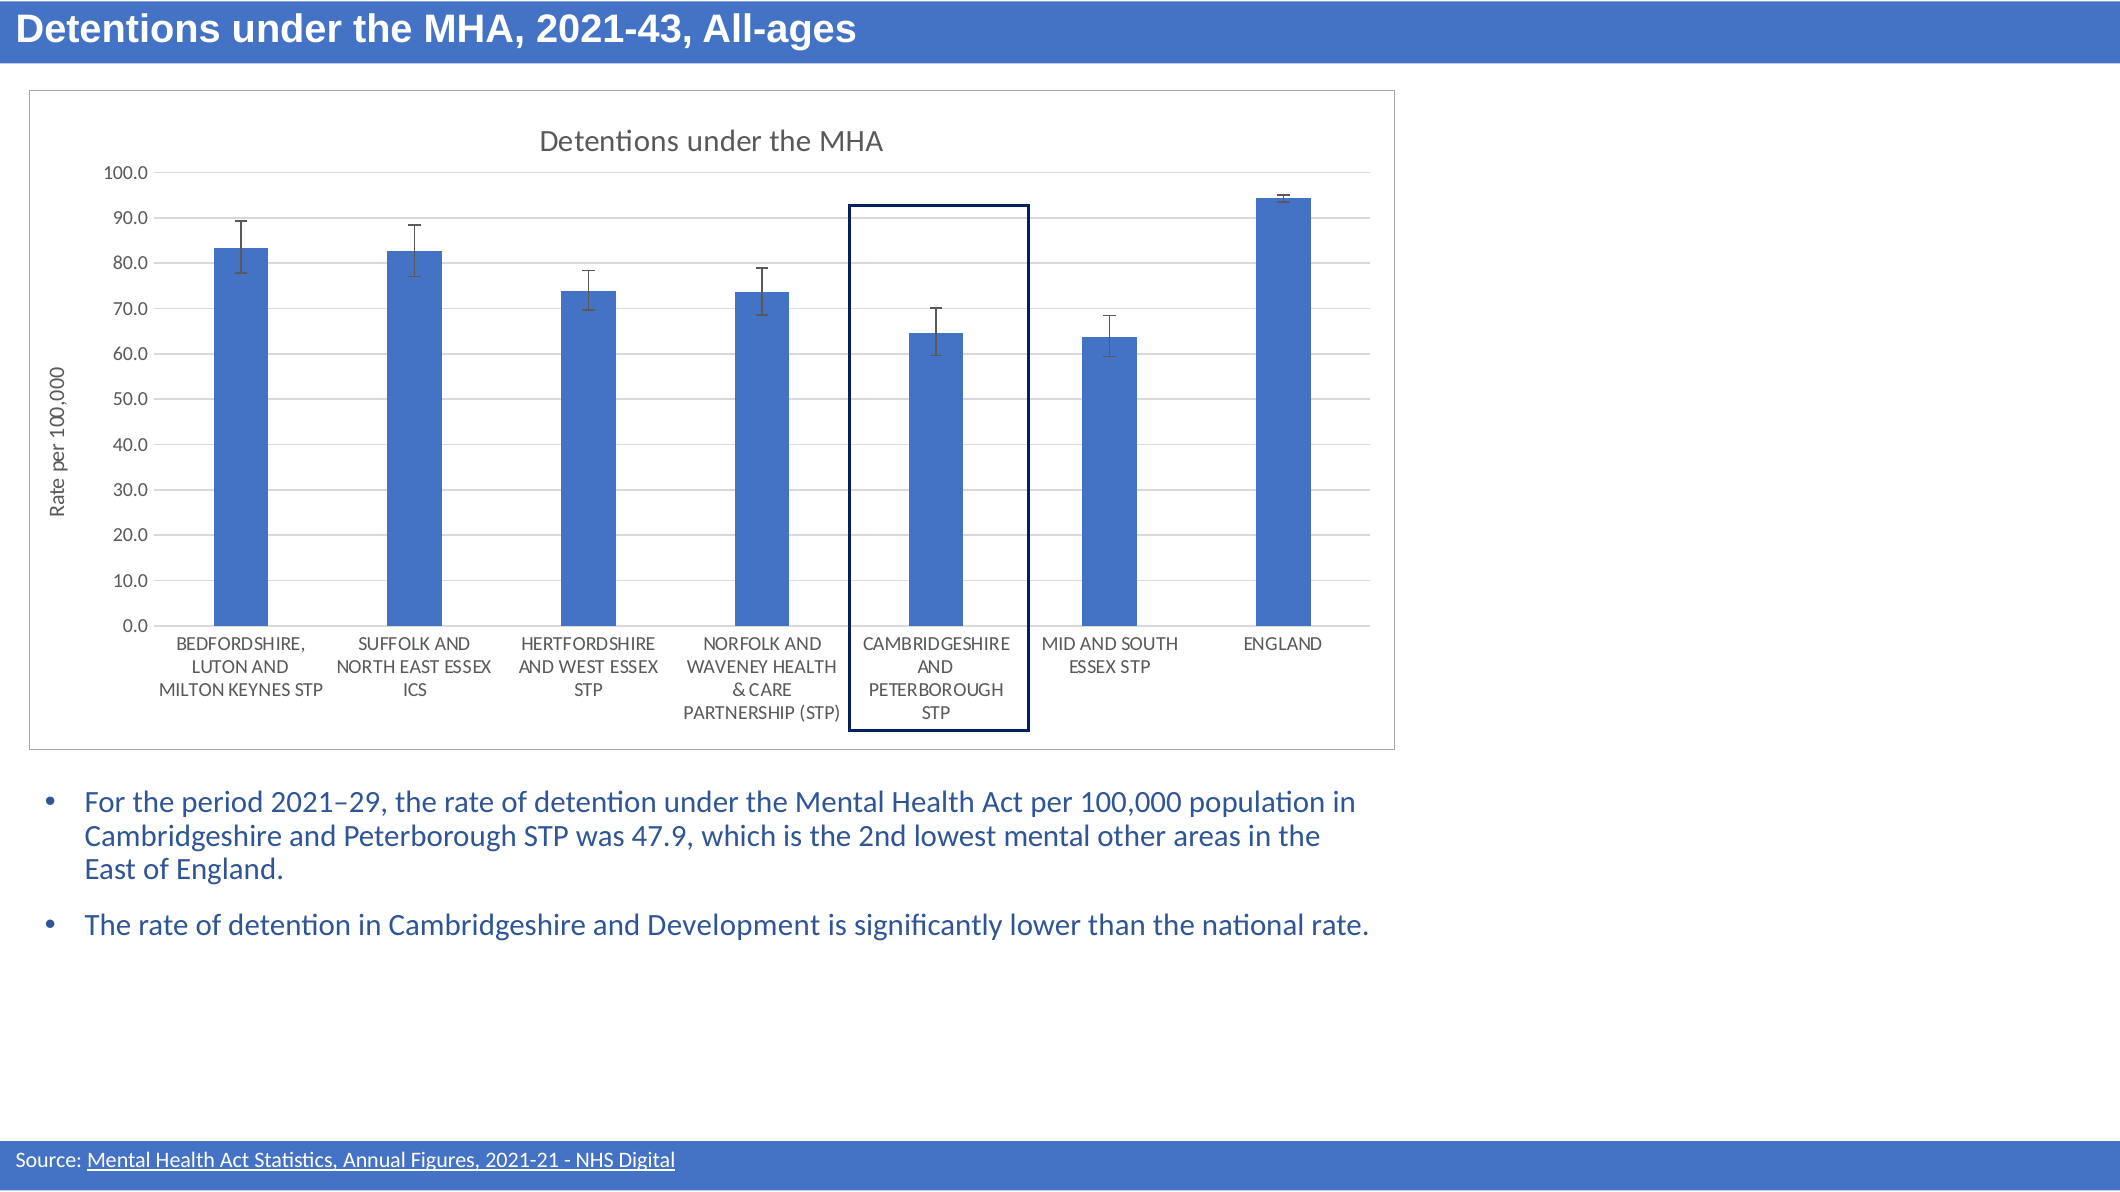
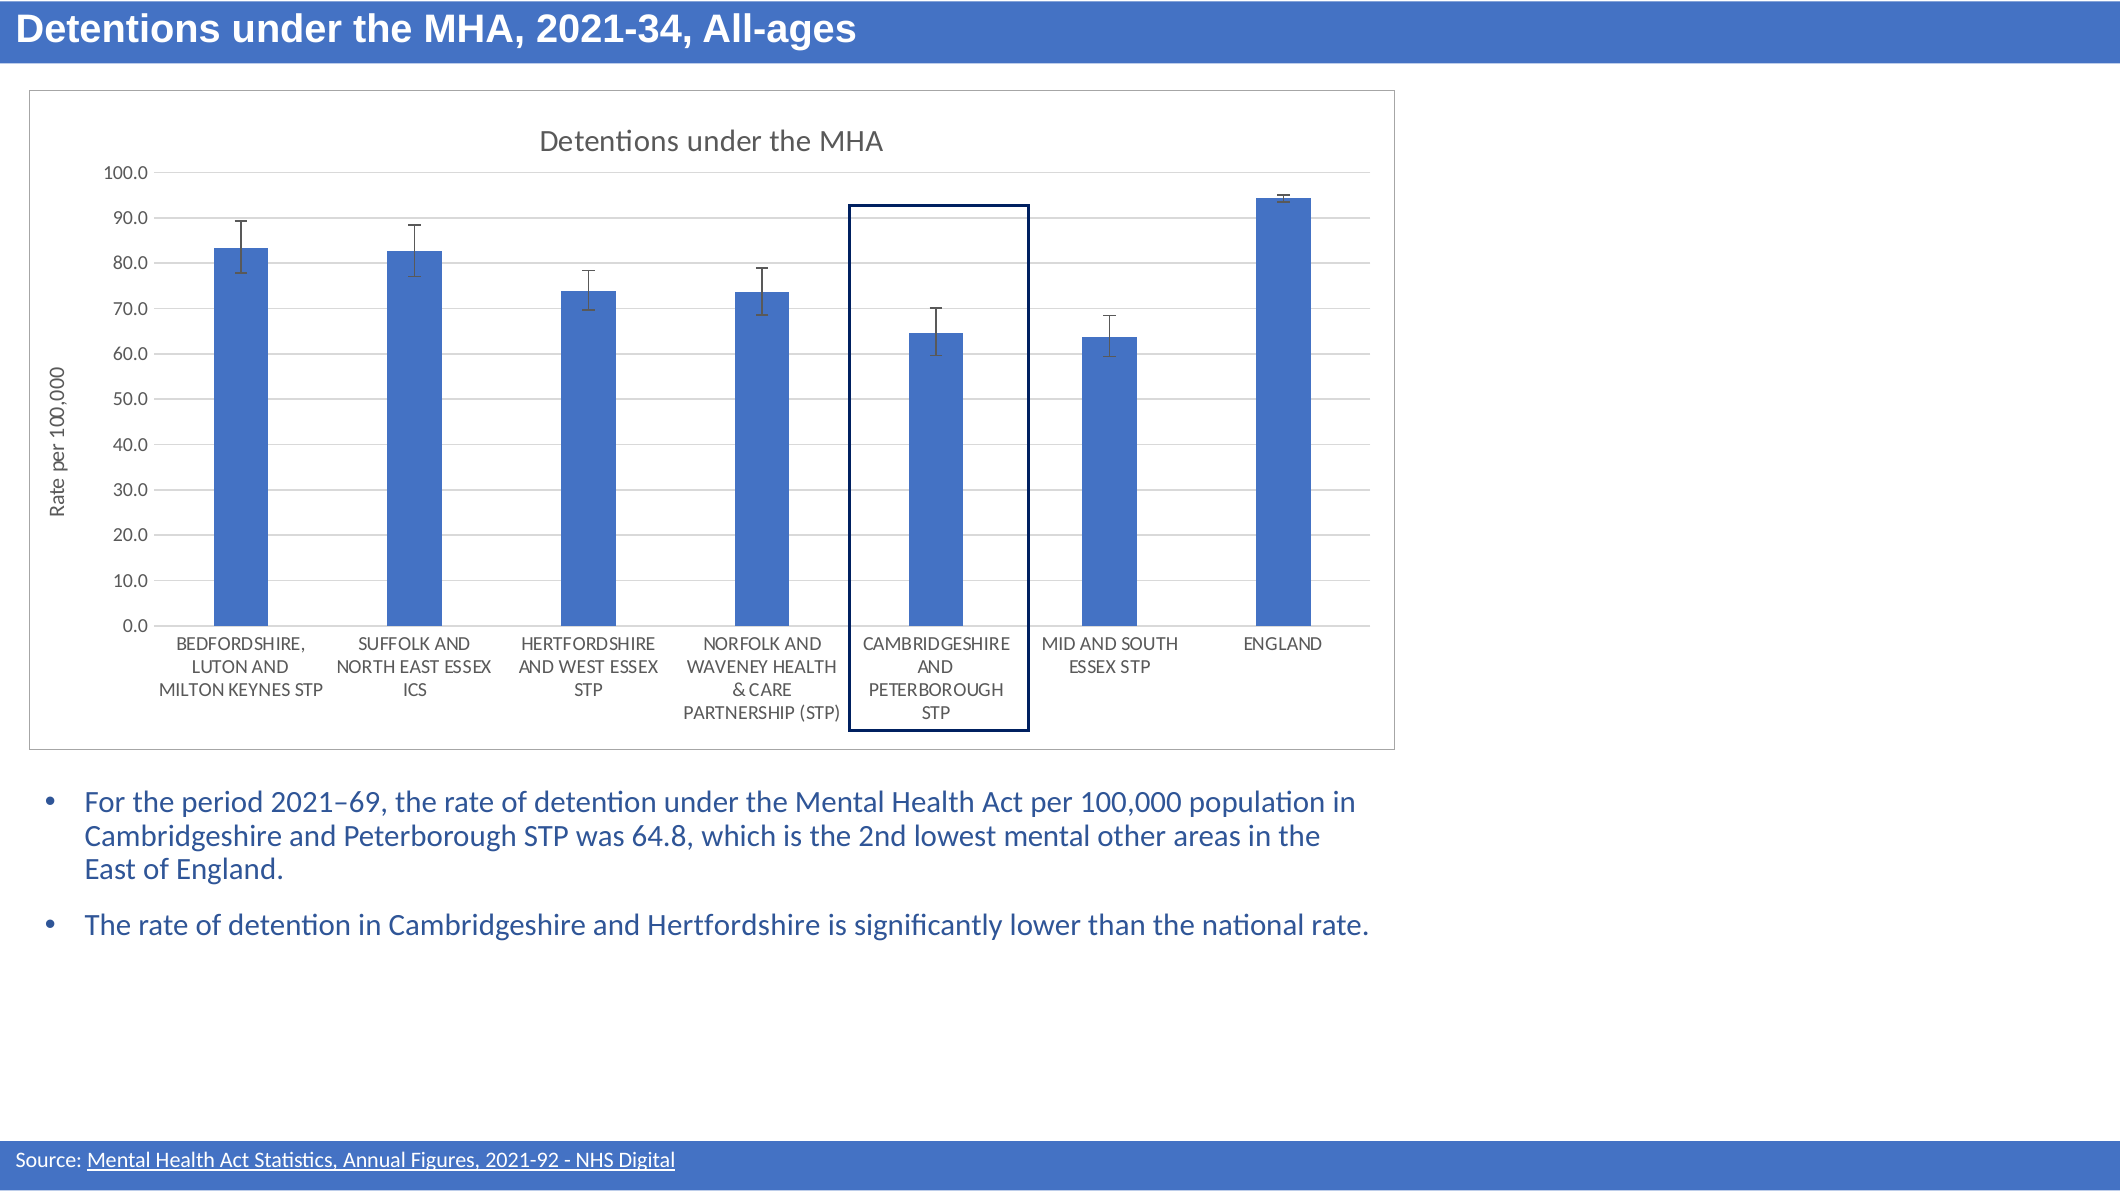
2021-43: 2021-43 -> 2021-34
2021–29: 2021–29 -> 2021–69
47.9: 47.9 -> 64.8
and Development: Development -> Hertfordshire
2021-21: 2021-21 -> 2021-92
